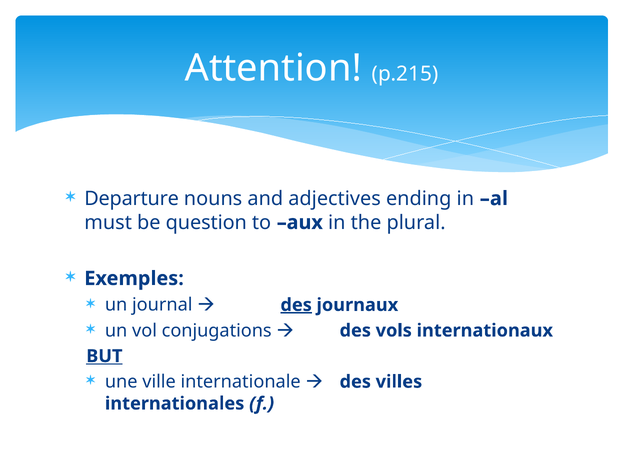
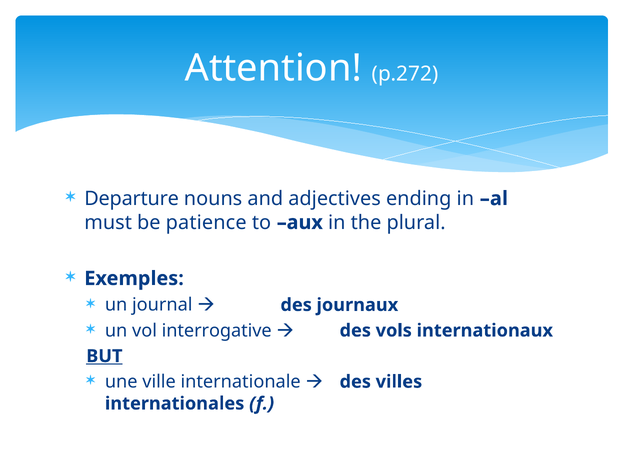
p.215: p.215 -> p.272
question: question -> patience
des at (296, 305) underline: present -> none
conjugations: conjugations -> interrogative
